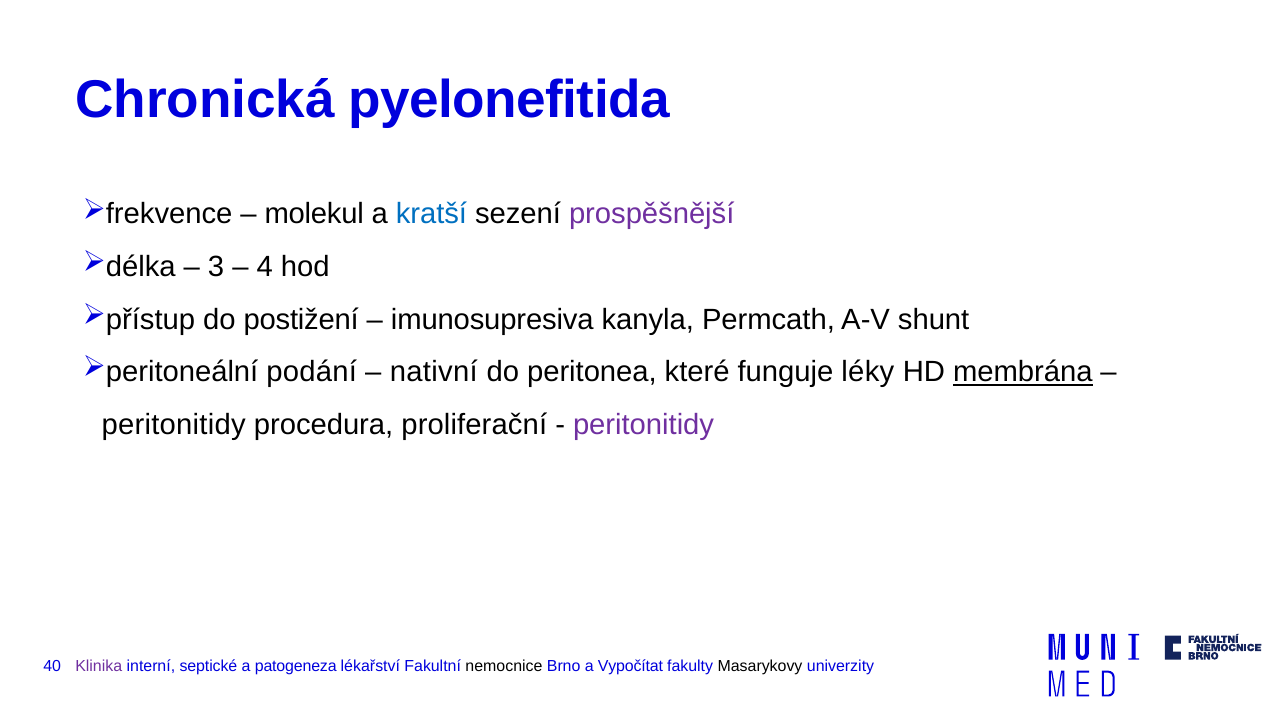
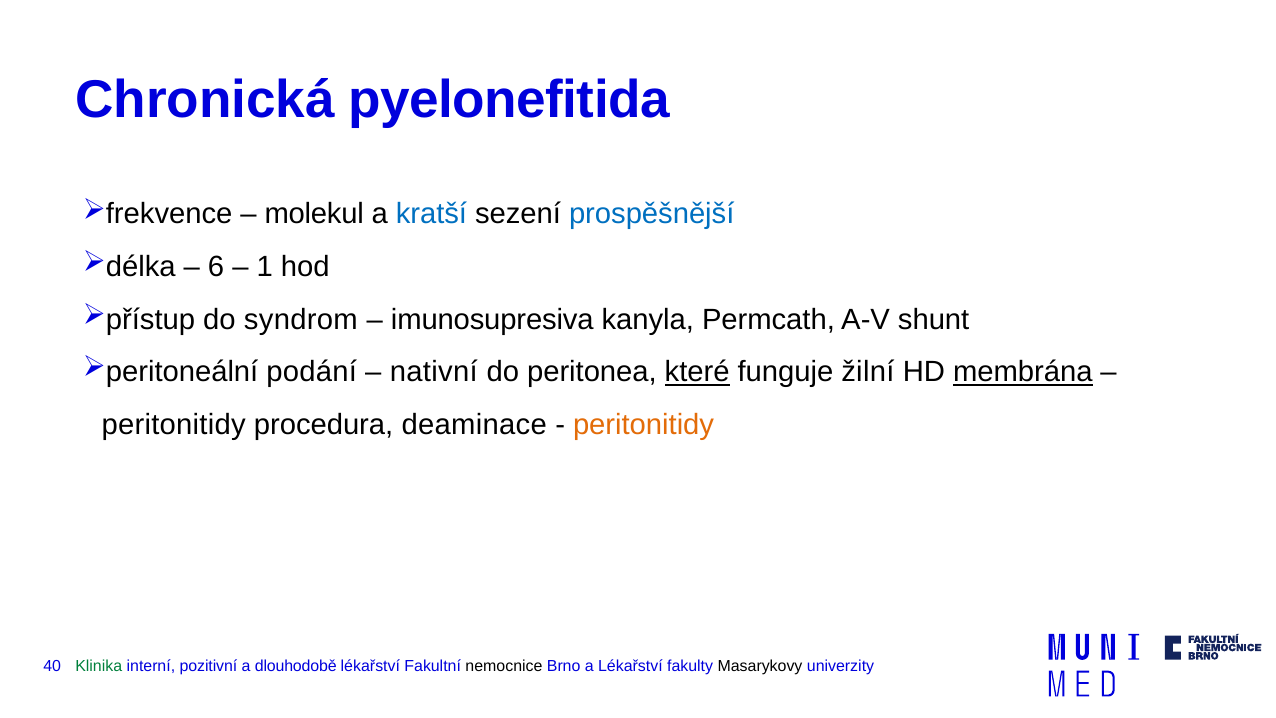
prospěšnější colour: purple -> blue
3: 3 -> 6
4: 4 -> 1
postižení: postižení -> syndrom
které underline: none -> present
léky: léky -> žilní
proliferační: proliferační -> deaminace
peritonitidy at (644, 425) colour: purple -> orange
Klinika colour: purple -> green
septické: septické -> pozitivní
patogeneza: patogeneza -> dlouhodobě
a Vypočítat: Vypočítat -> Lékařství
